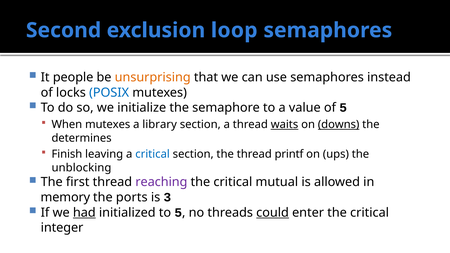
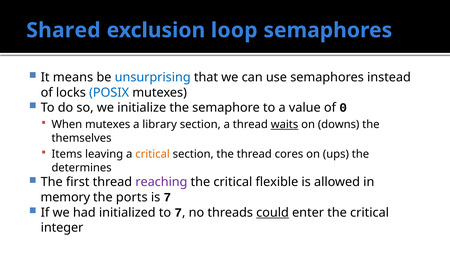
Second: Second -> Shared
people: people -> means
unsurprising colour: orange -> blue
of 5: 5 -> 0
downs underline: present -> none
determines: determines -> themselves
Finish: Finish -> Items
critical at (153, 154) colour: blue -> orange
printf: printf -> cores
unblocking: unblocking -> determines
mutual: mutual -> flexible
is 3: 3 -> 7
had underline: present -> none
to 5: 5 -> 7
